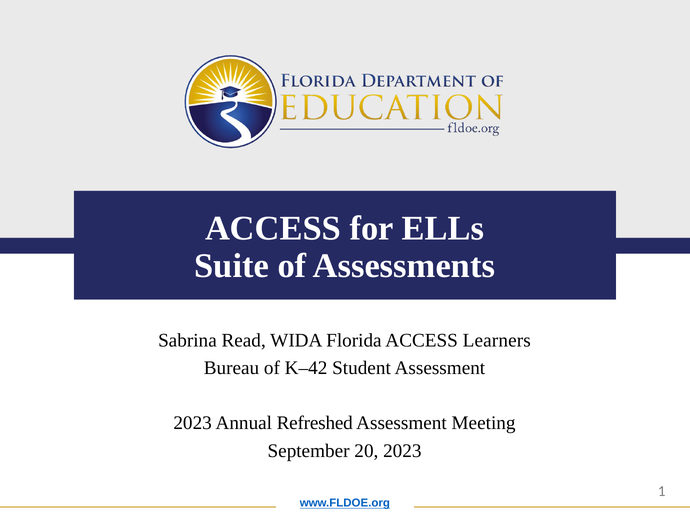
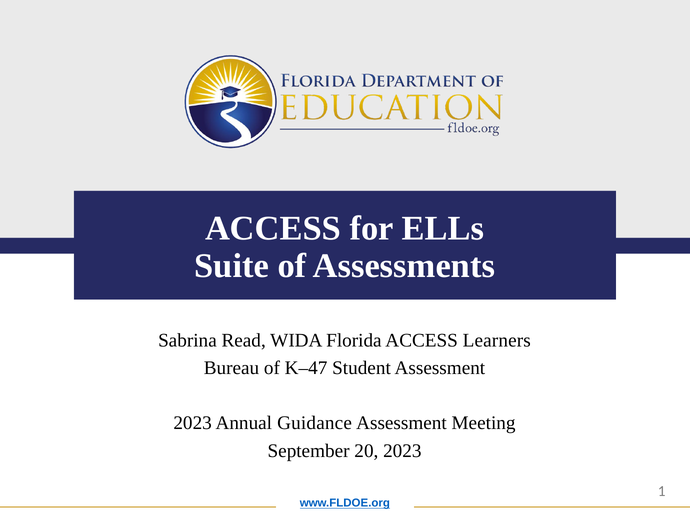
K–42: K–42 -> K–47
Refreshed: Refreshed -> Guidance
